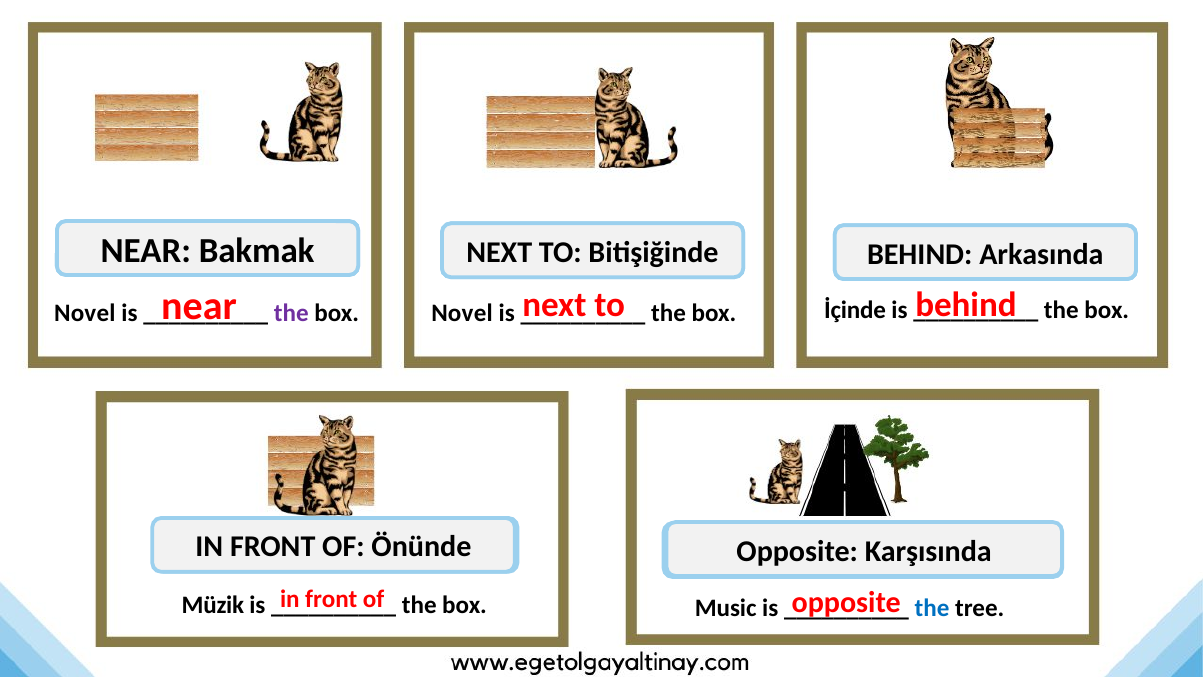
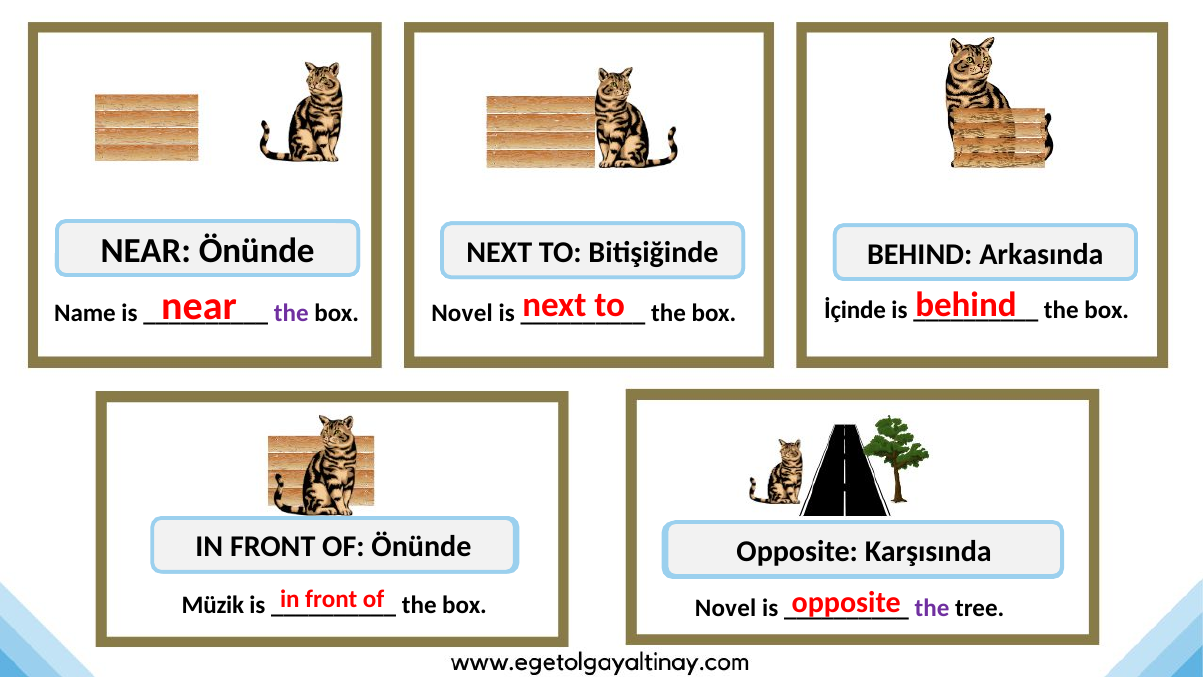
NEAR Bakmak: Bakmak -> Önünde
Novel at (85, 314): Novel -> Name
Music at (726, 608): Music -> Novel
the at (932, 608) colour: blue -> purple
